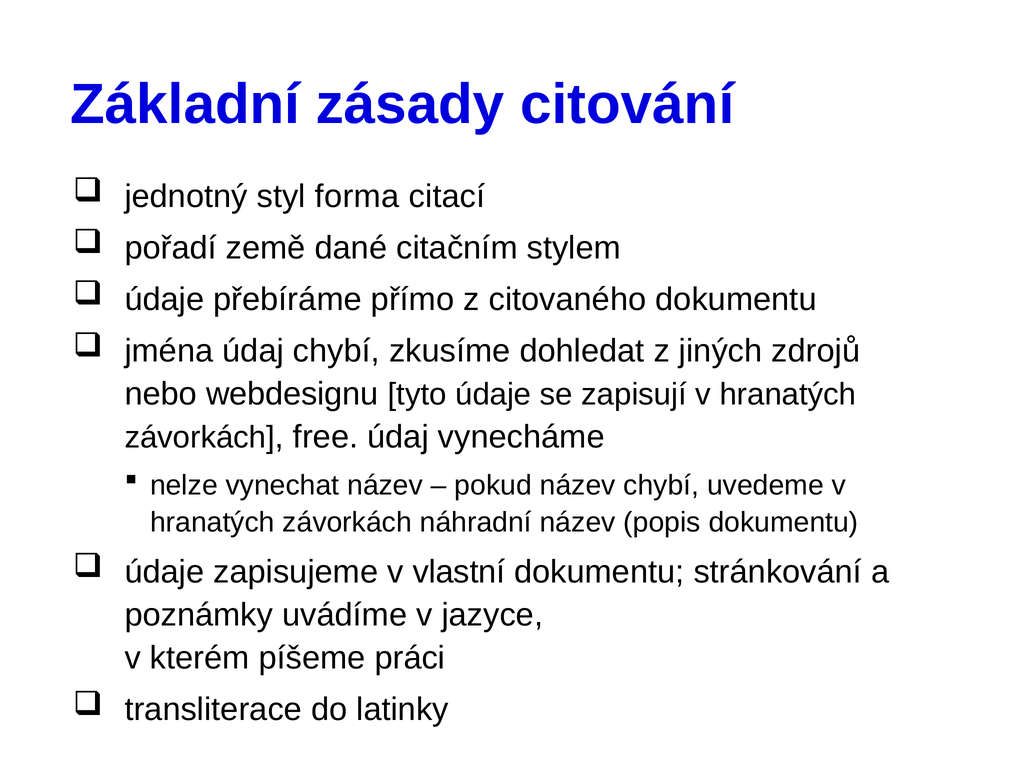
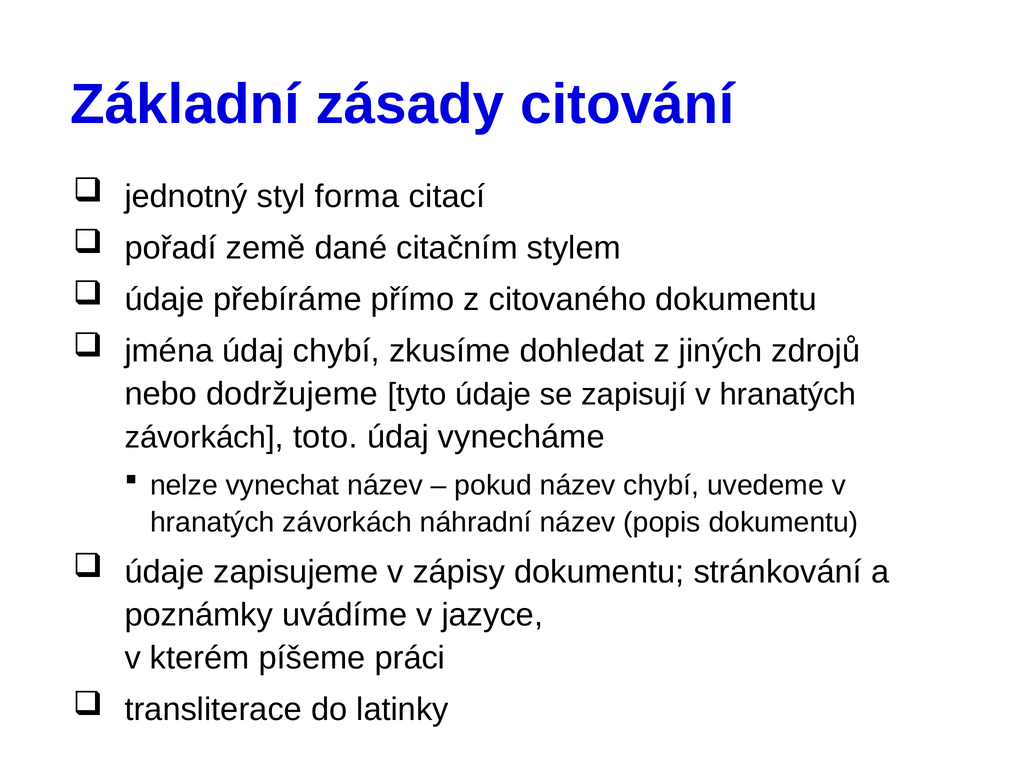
webdesignu: webdesignu -> dodržujeme
free: free -> toto
vlastní: vlastní -> zápisy
